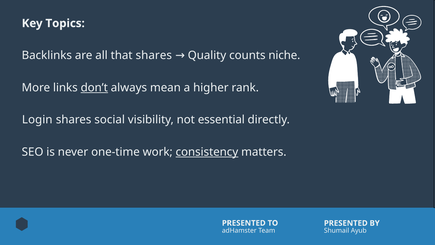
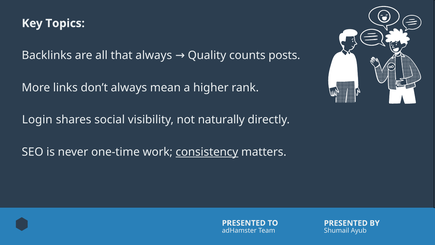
that shares: shares -> always
niche: niche -> posts
don’t underline: present -> none
essential: essential -> naturally
